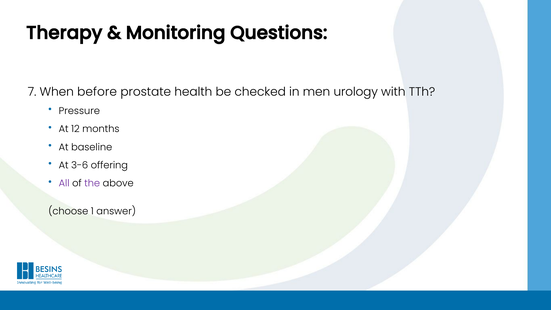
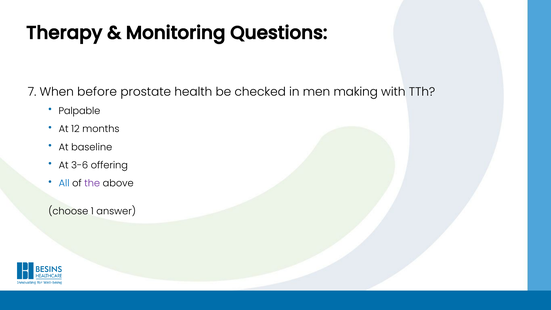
urology: urology -> making
Pressure: Pressure -> Palpable
All colour: purple -> blue
